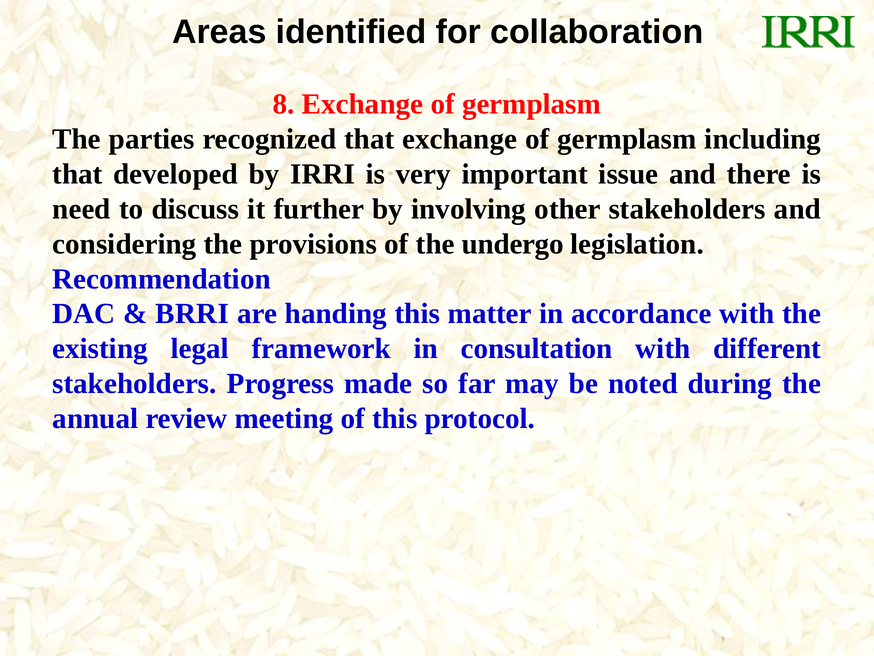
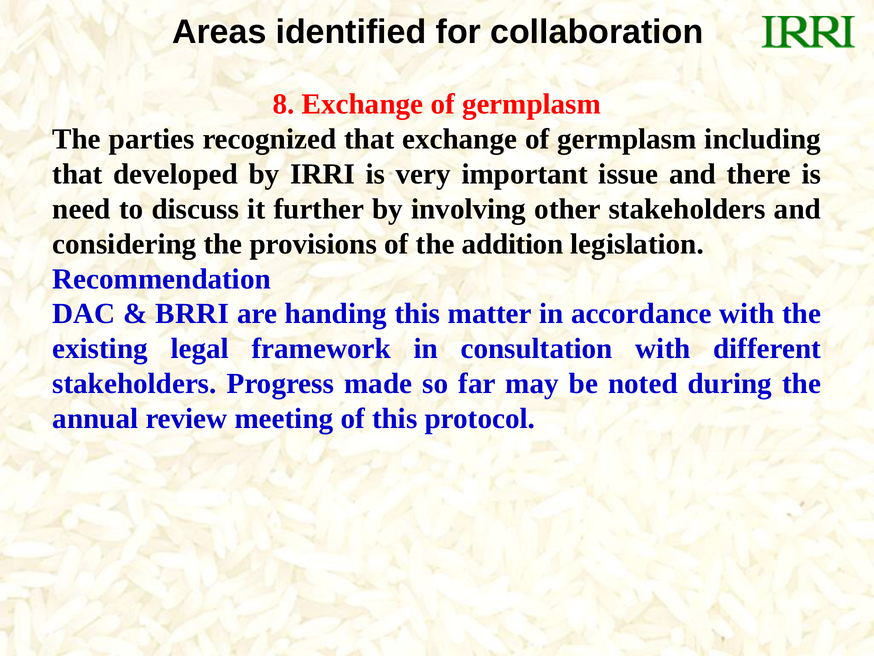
undergo: undergo -> addition
